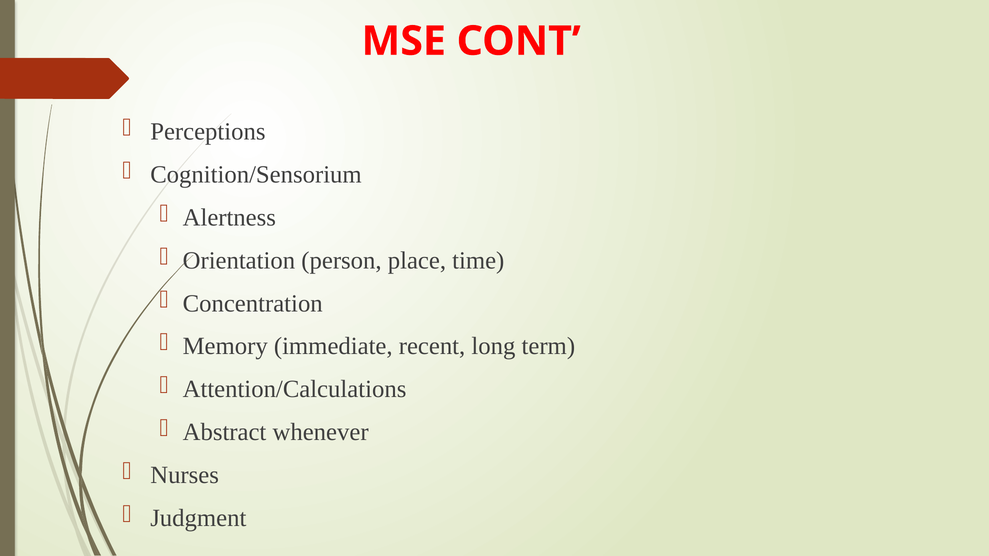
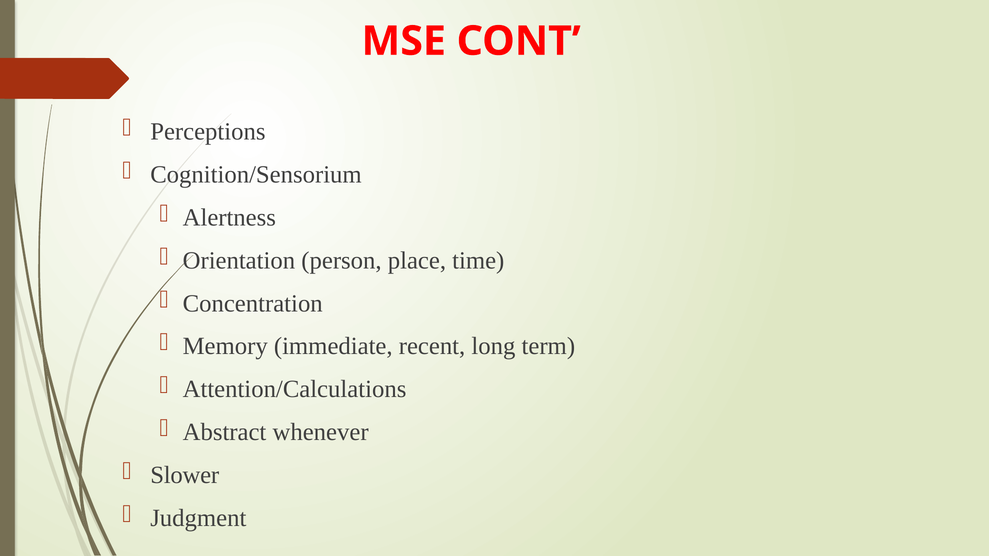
Nurses: Nurses -> Slower
